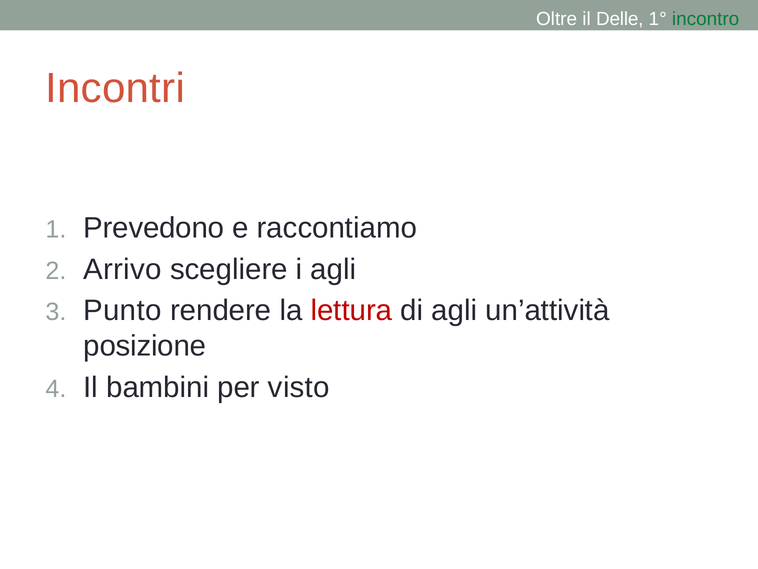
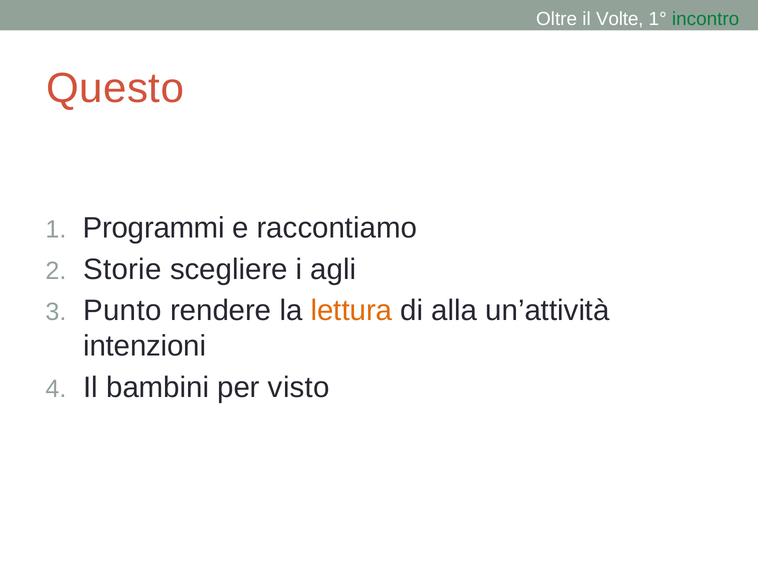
Delle: Delle -> Volte
Incontri: Incontri -> Questo
Prevedono: Prevedono -> Programmi
Arrivo: Arrivo -> Storie
lettura colour: red -> orange
di agli: agli -> alla
posizione: posizione -> intenzioni
